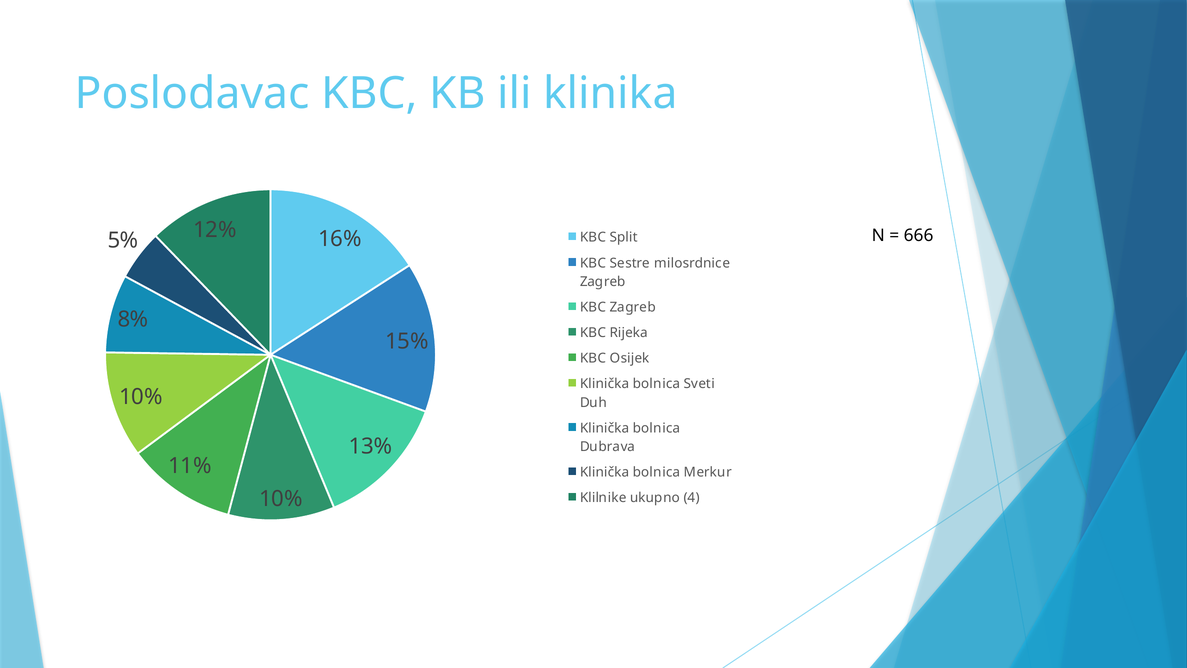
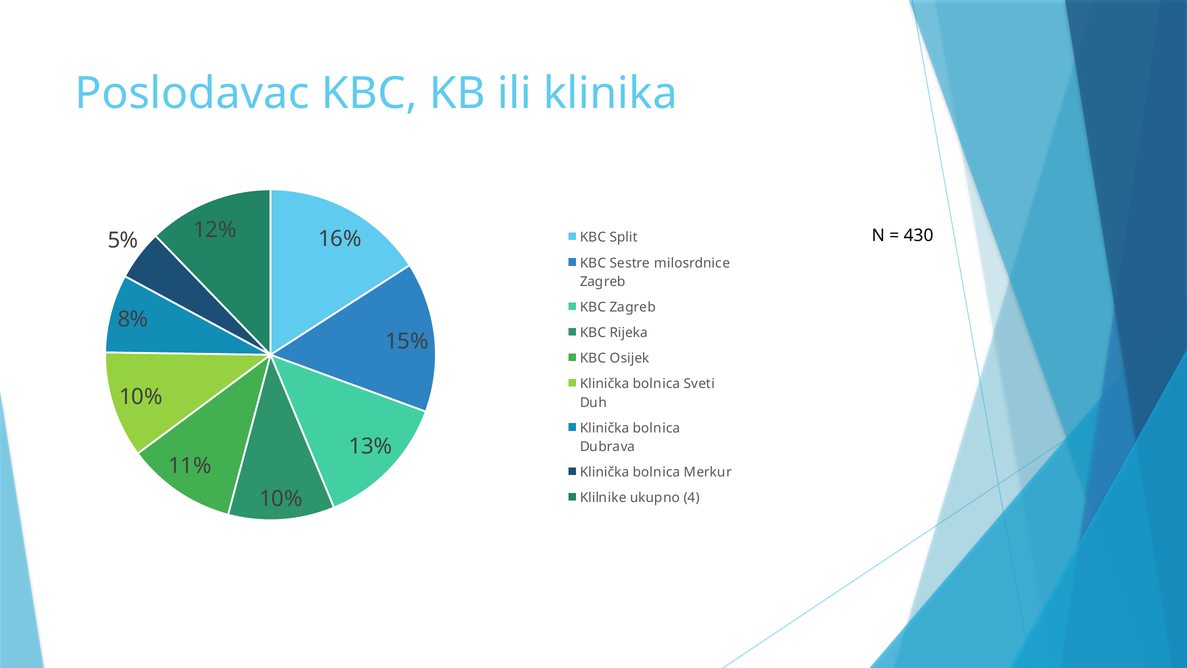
666: 666 -> 430
